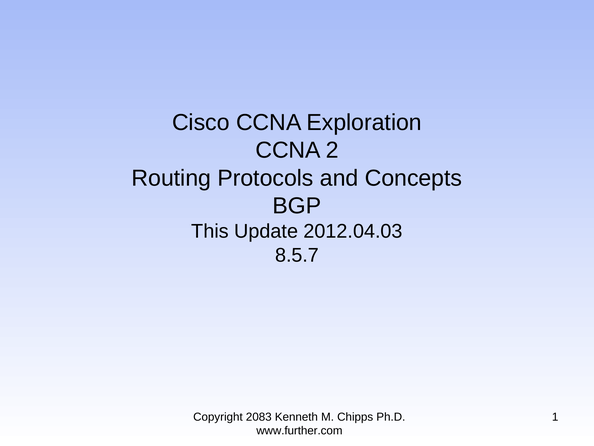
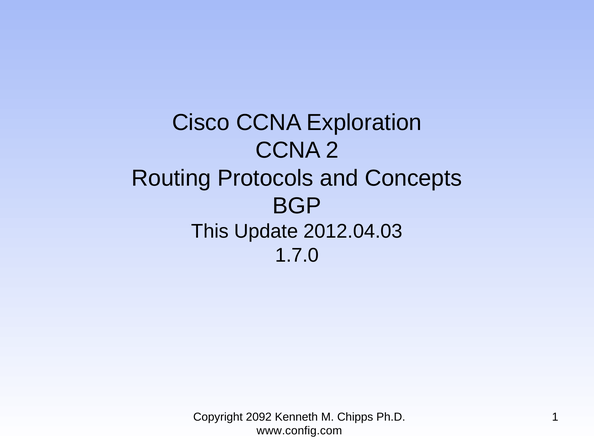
8.5.7: 8.5.7 -> 1.7.0
2083: 2083 -> 2092
www.further.com: www.further.com -> www.config.com
